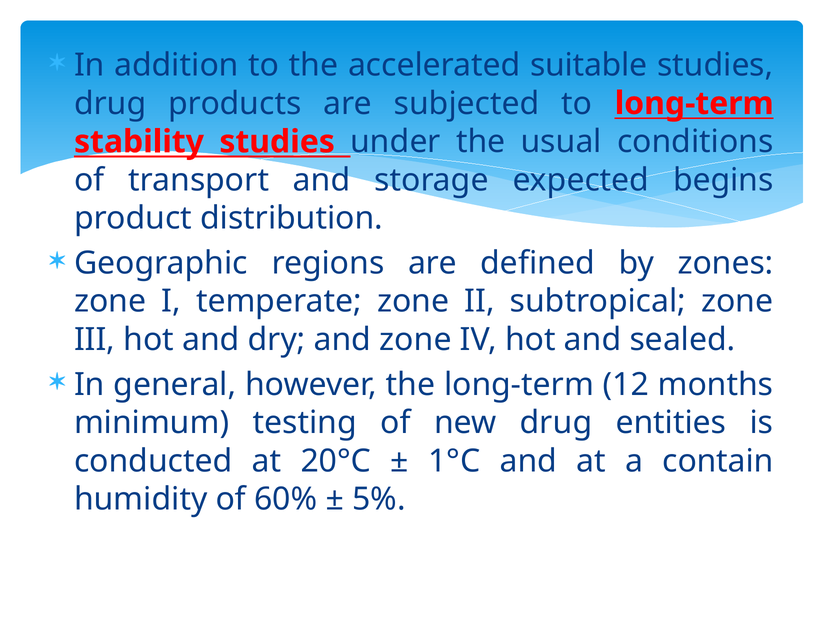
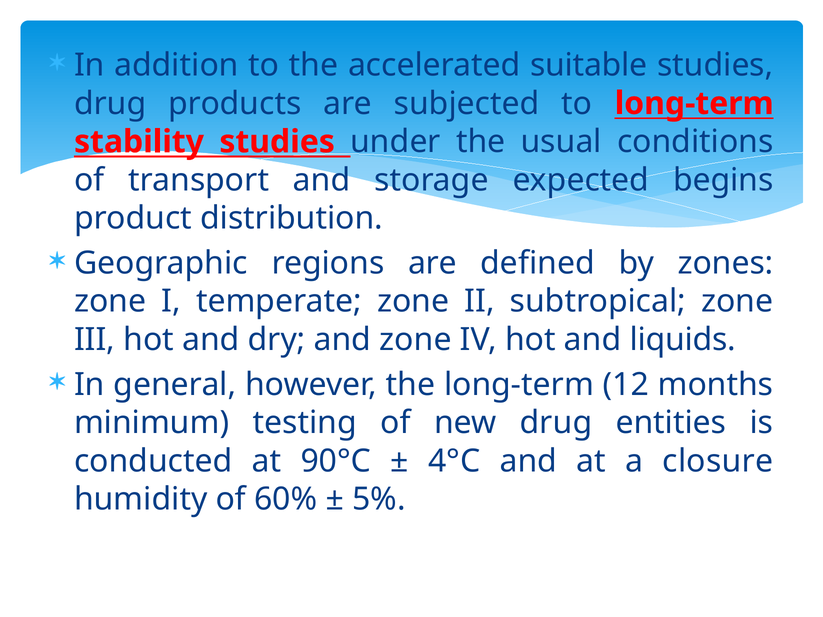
sealed: sealed -> liquids
20°C: 20°C -> 90°C
1°C: 1°C -> 4°C
contain: contain -> closure
